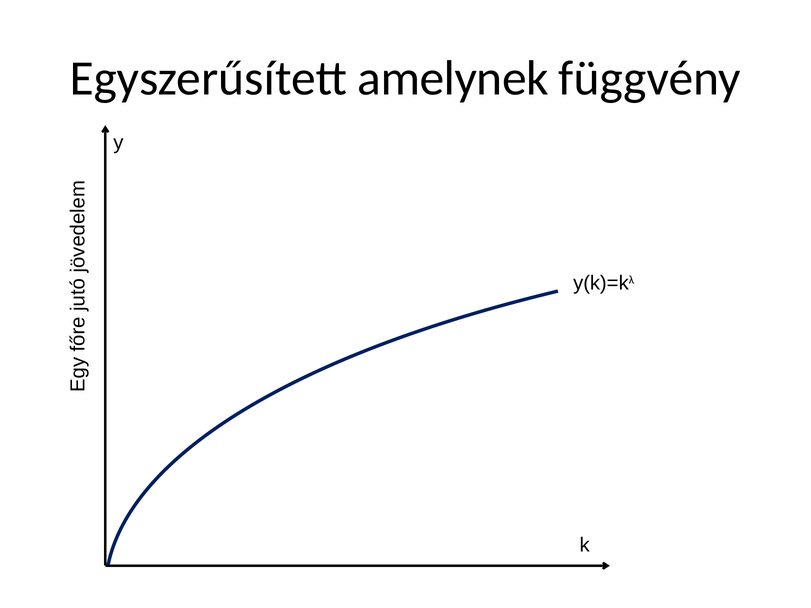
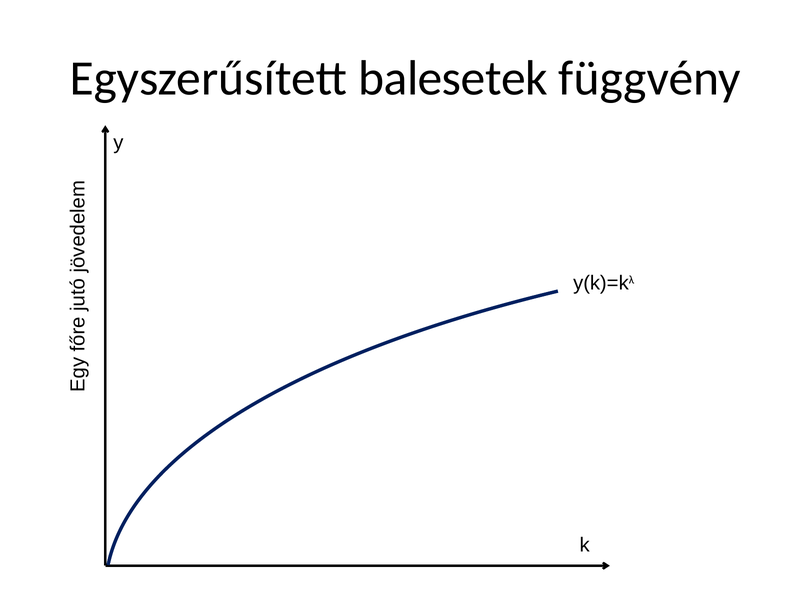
amelynek: amelynek -> balesetek
